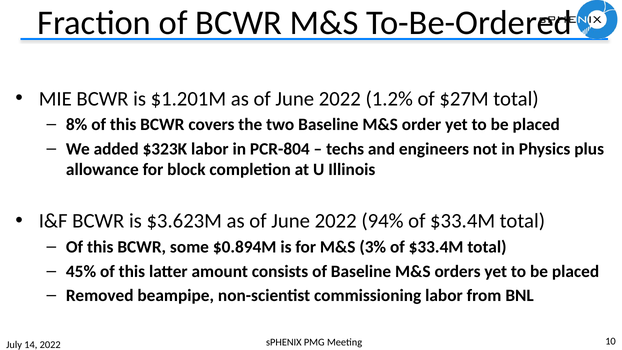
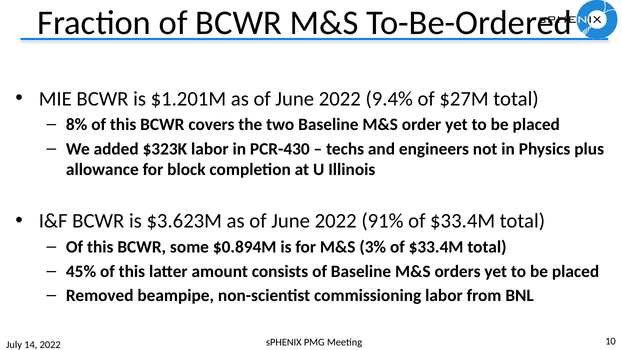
1.2%: 1.2% -> 9.4%
PCR-804: PCR-804 -> PCR-430
94%: 94% -> 91%
